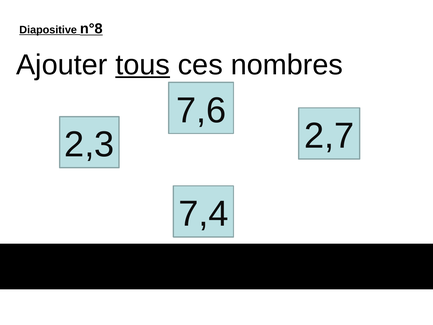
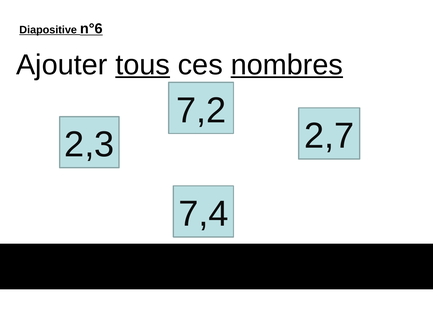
n°8: n°8 -> n°6
nombres underline: none -> present
7,6: 7,6 -> 7,2
